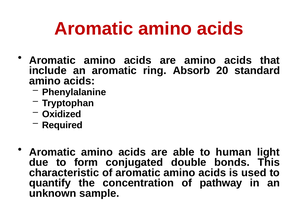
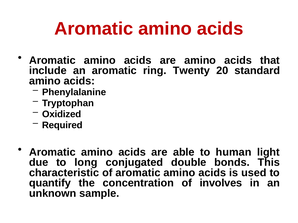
Absorb: Absorb -> Twenty
form: form -> long
pathway: pathway -> involves
